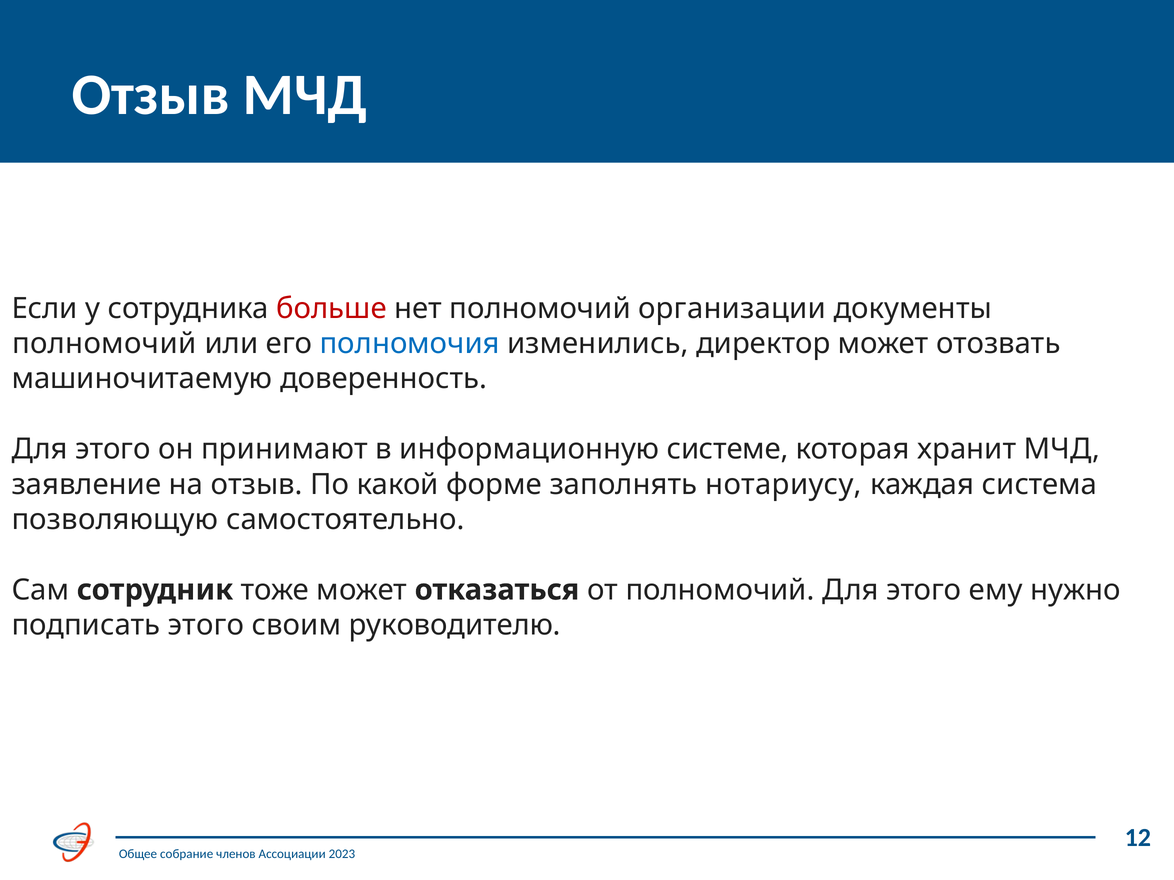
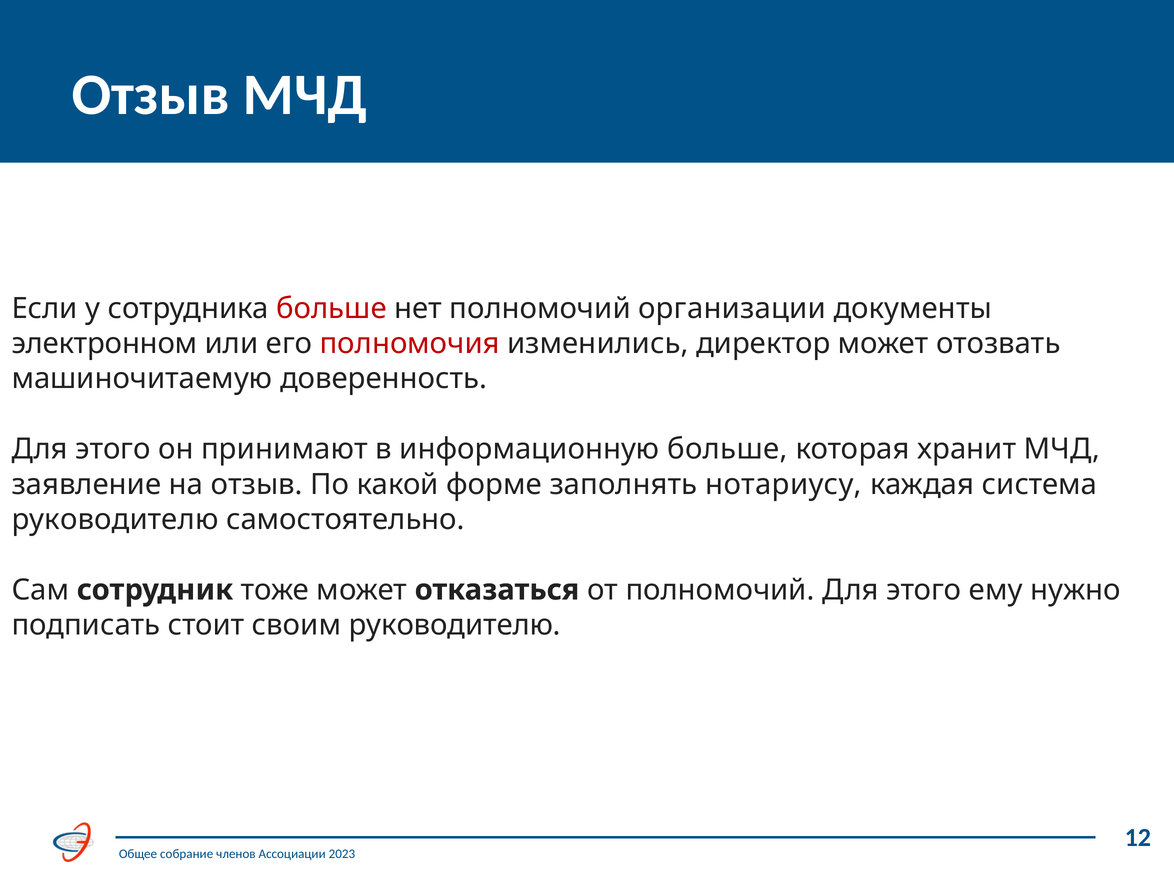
полномочий at (104, 344): полномочий -> электронном
полномочия colour: blue -> red
информационную системе: системе -> больше
позволяющую at (115, 520): позволяющую -> руководителю
подписать этого: этого -> стоит
